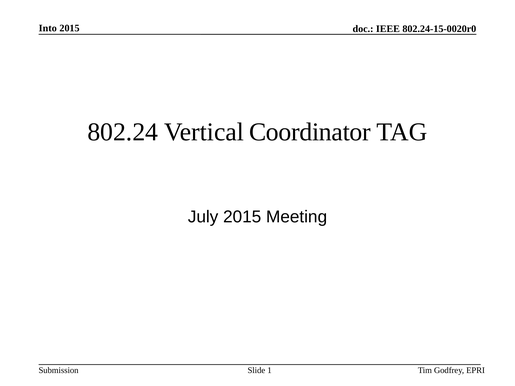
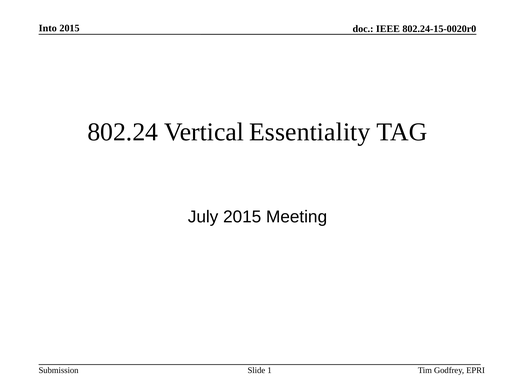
Coordinator: Coordinator -> Essentiality
